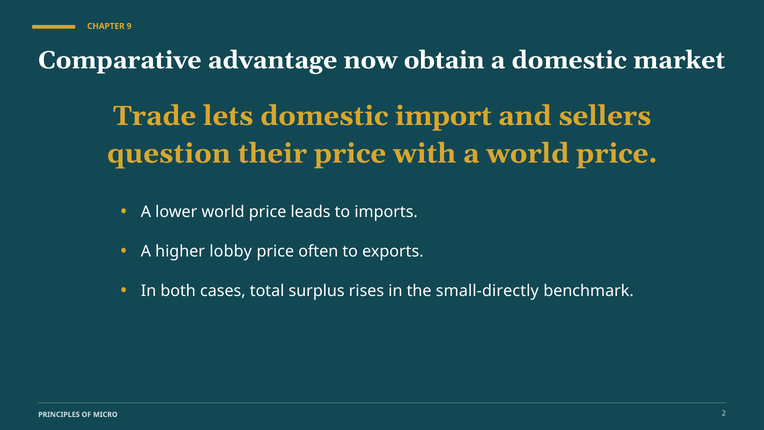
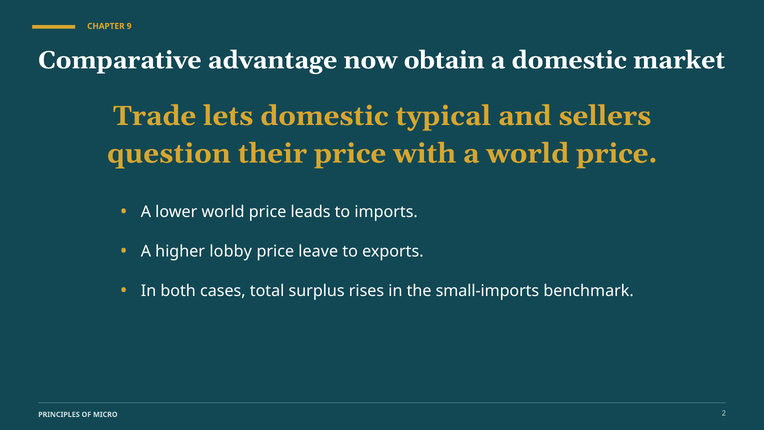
import: import -> typical
often: often -> leave
small-directly: small-directly -> small-imports
